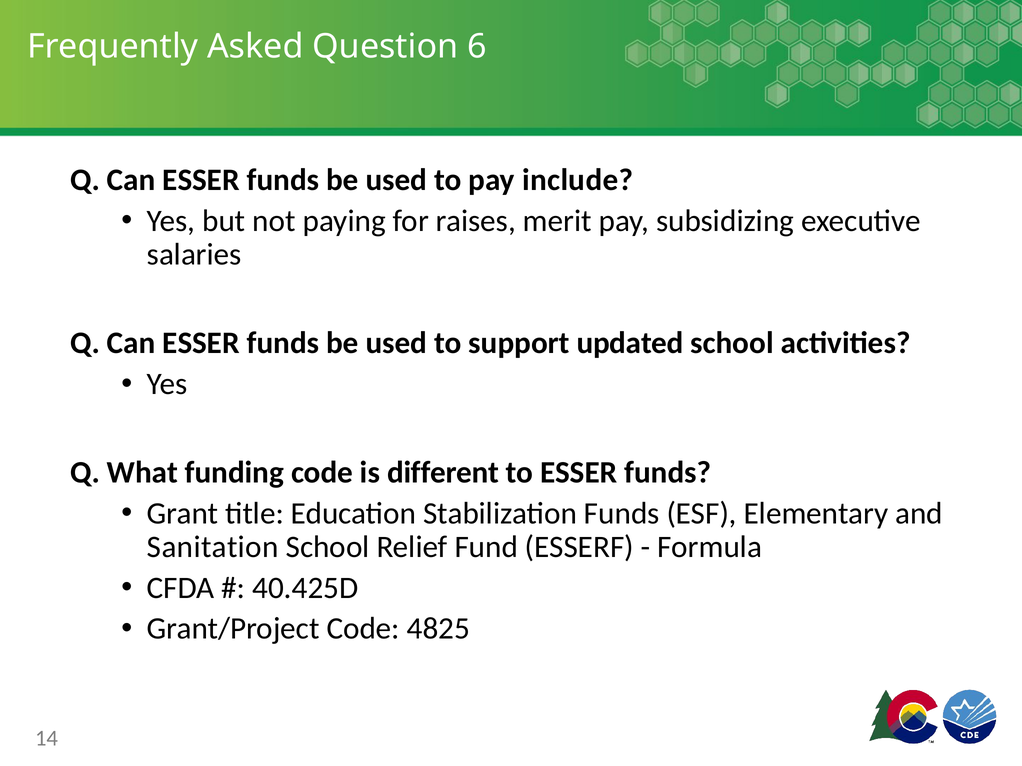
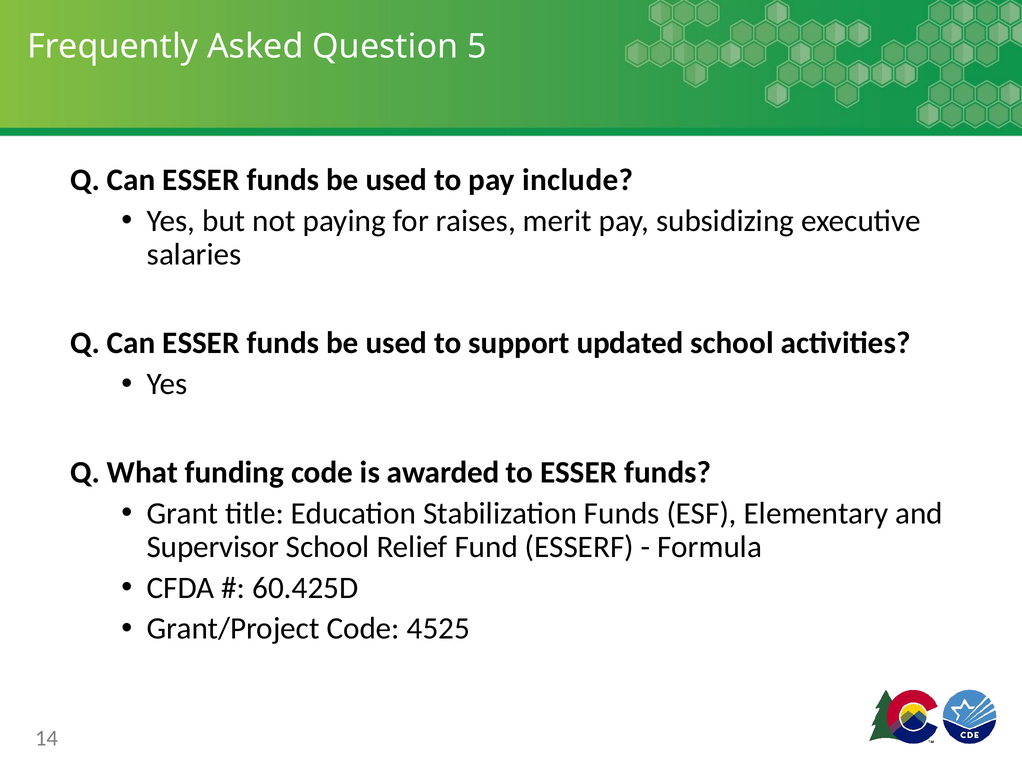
6: 6 -> 5
different: different -> awarded
Sanitation: Sanitation -> Supervisor
40.425D: 40.425D -> 60.425D
4825: 4825 -> 4525
